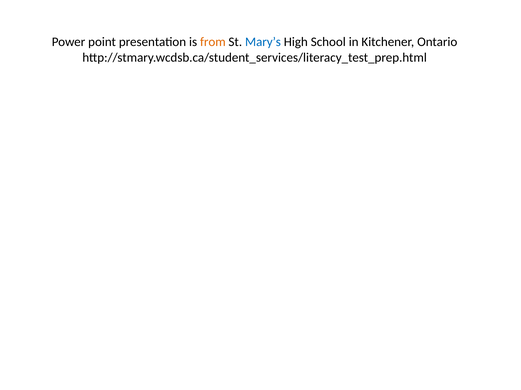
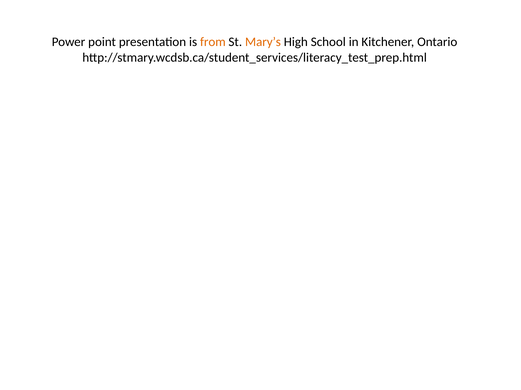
Mary’s colour: blue -> orange
